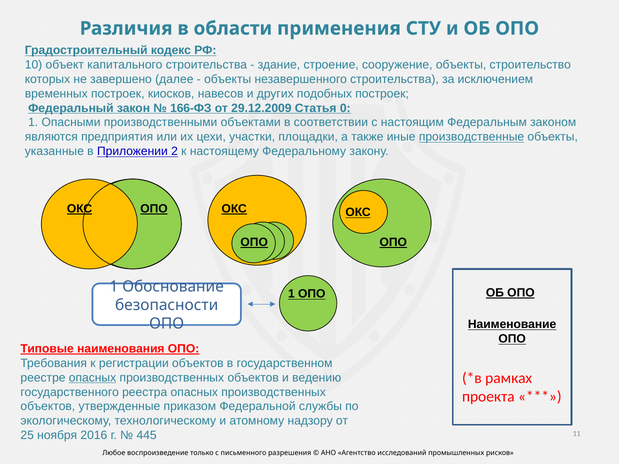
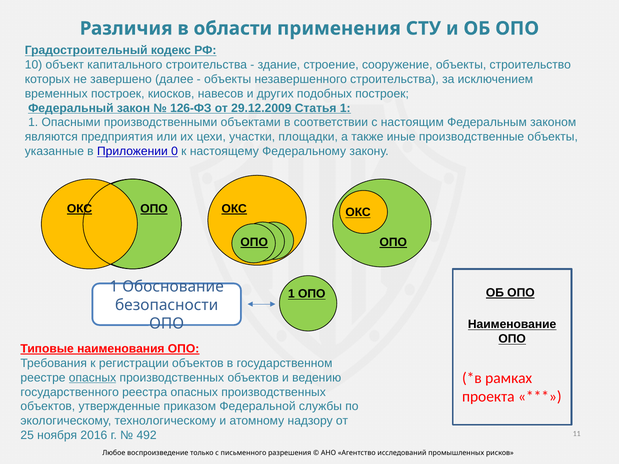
166-ФЗ: 166-ФЗ -> 126-ФЗ
Статья 0: 0 -> 1
производственные underline: present -> none
2: 2 -> 0
445: 445 -> 492
